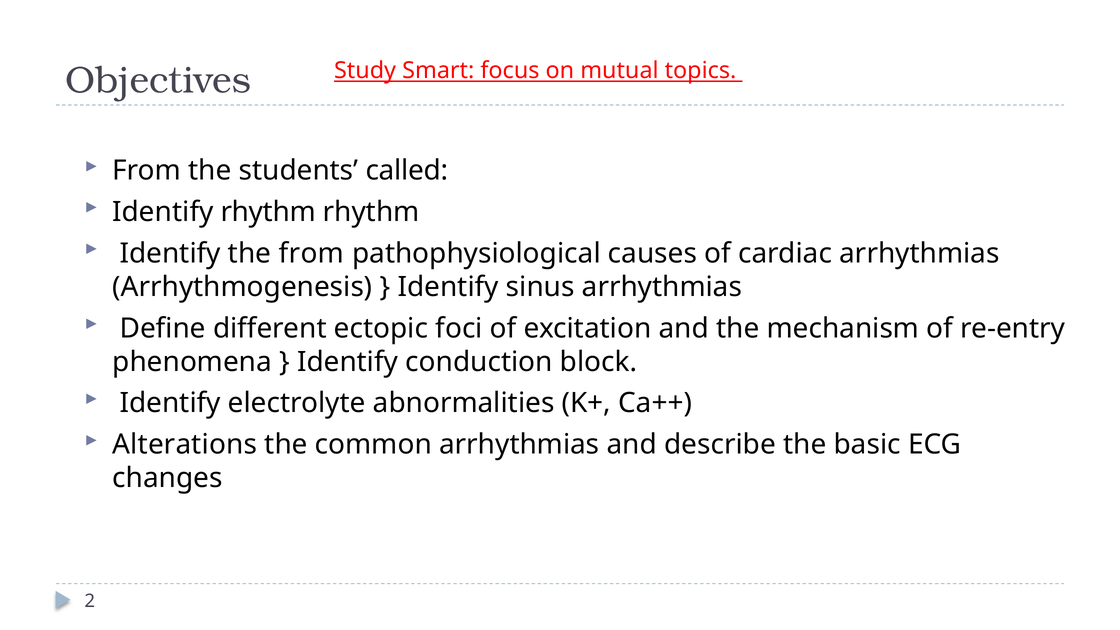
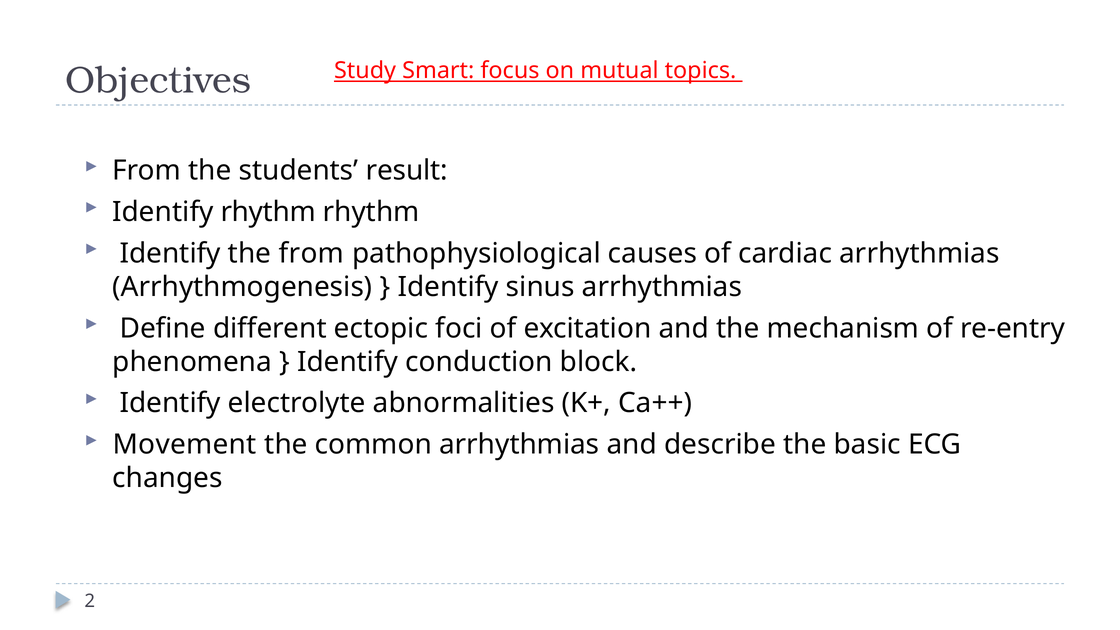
called: called -> result
Alterations: Alterations -> Movement
